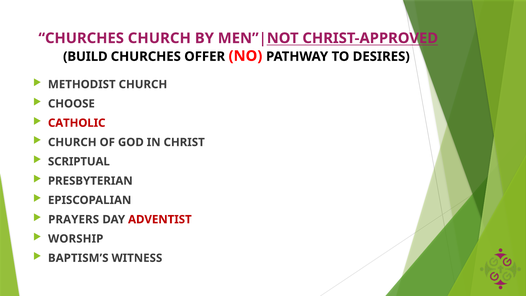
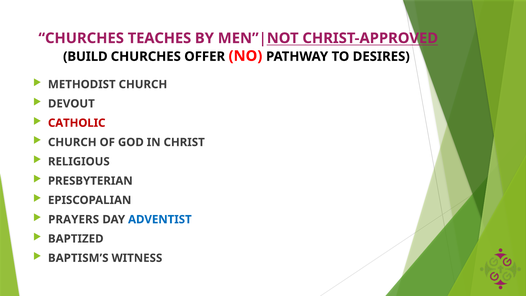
CHURCHES CHURCH: CHURCH -> TEACHES
CHOOSE: CHOOSE -> DEVOUT
SCRIPTUAL: SCRIPTUAL -> RELIGIOUS
ADVENTIST colour: red -> blue
WORSHIP: WORSHIP -> BAPTIZED
